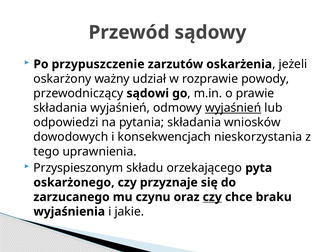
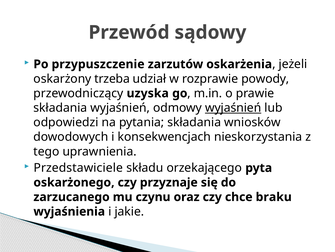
ważny: ważny -> trzeba
sądowi: sądowi -> uzyska
Przyspieszonym: Przyspieszonym -> Przedstawiciele
czy at (212, 196) underline: present -> none
